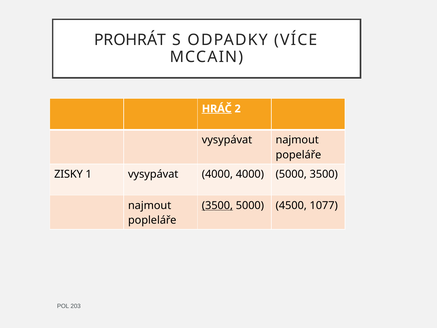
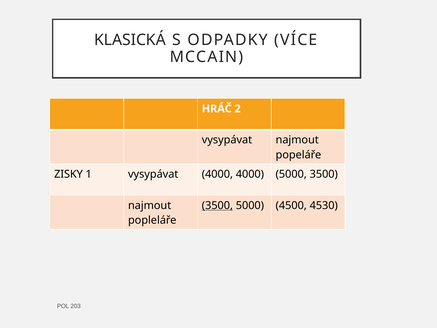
PROHRÁT: PROHRÁT -> KLASICKÁ
HRÁČ underline: present -> none
1077: 1077 -> 4530
